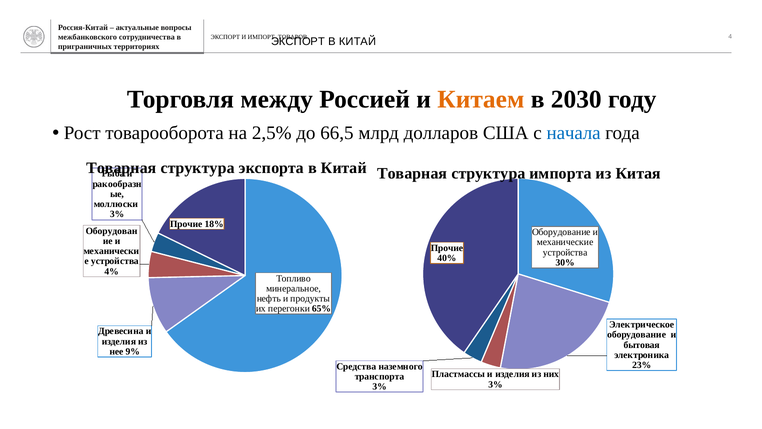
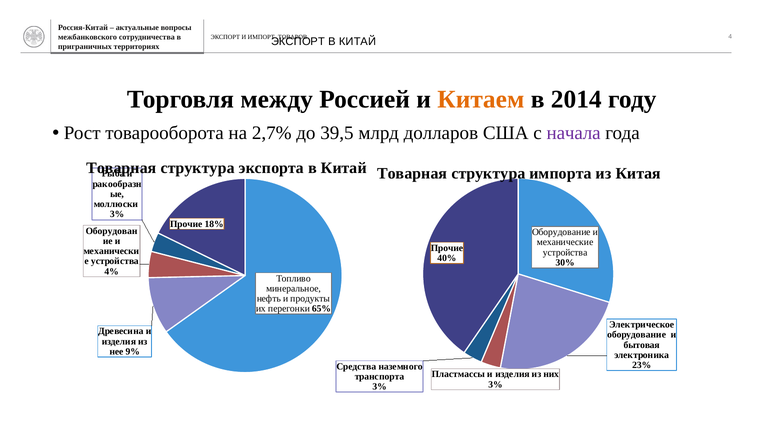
2030: 2030 -> 2014
2,5%: 2,5% -> 2,7%
66,5: 66,5 -> 39,5
начала colour: blue -> purple
